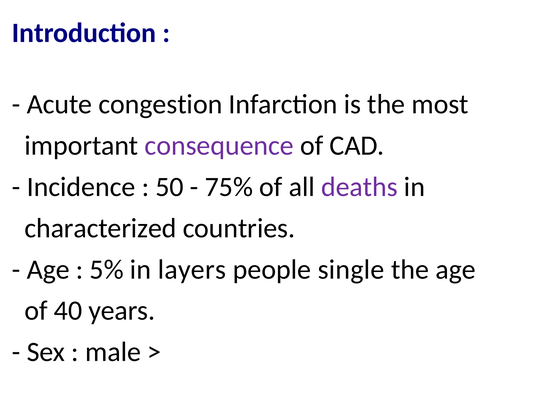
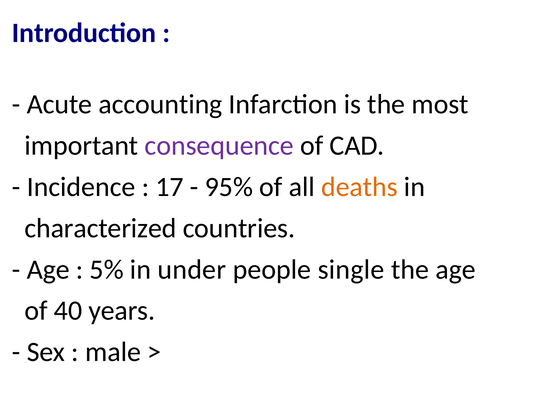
congestion: congestion -> accounting
50: 50 -> 17
75%: 75% -> 95%
deaths colour: purple -> orange
layers: layers -> under
